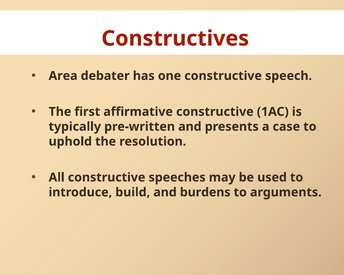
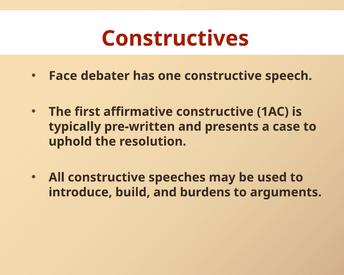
Area: Area -> Face
